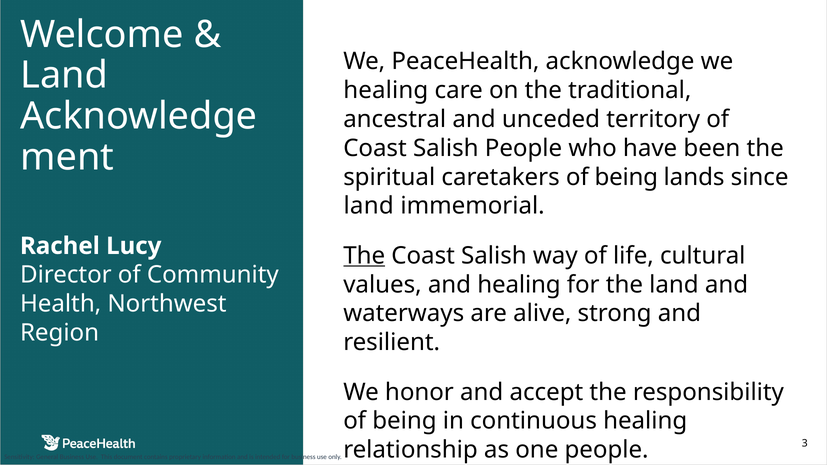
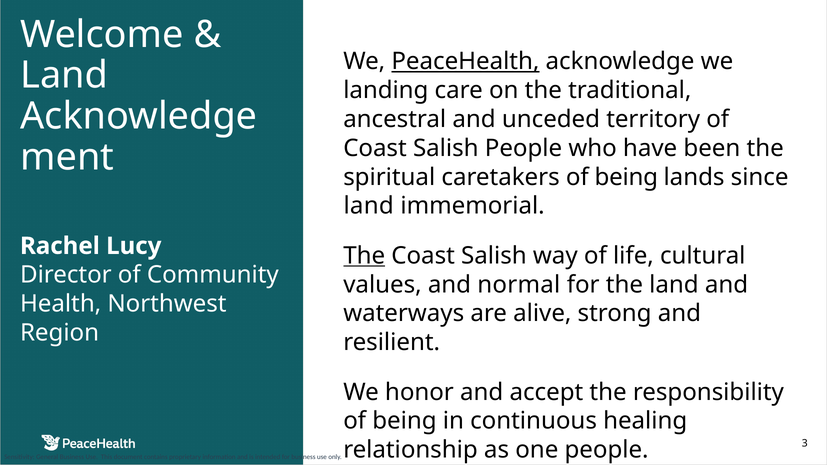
PeaceHealth underline: none -> present
healing at (386, 90): healing -> landing
and healing: healing -> normal
